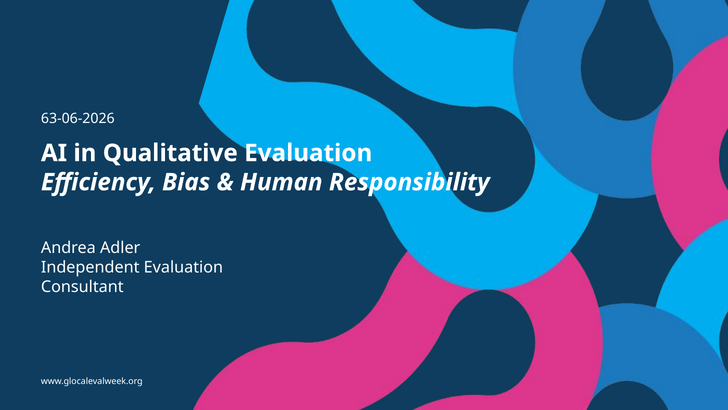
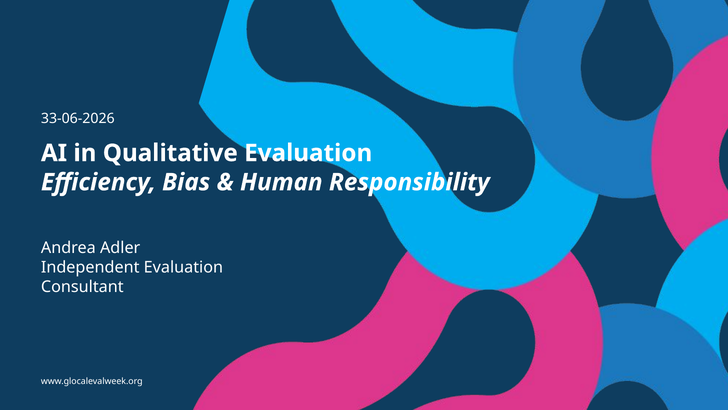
63-06-2026: 63-06-2026 -> 33-06-2026
